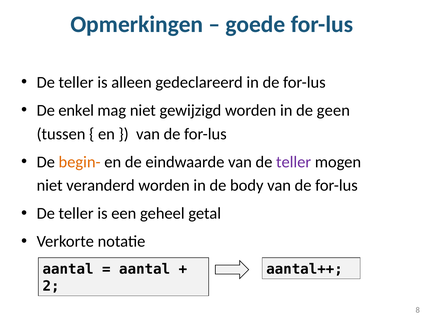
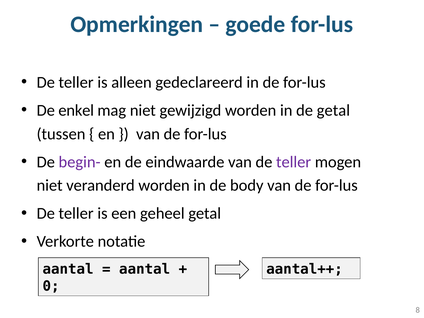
de geen: geen -> getal
begin- colour: orange -> purple
2: 2 -> 0
